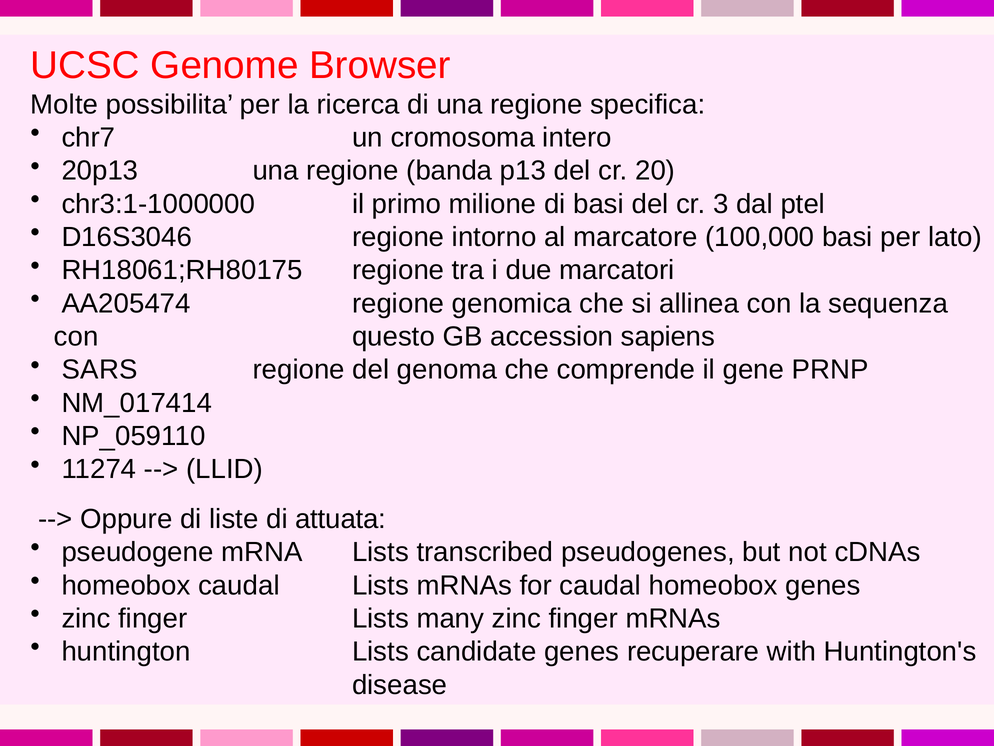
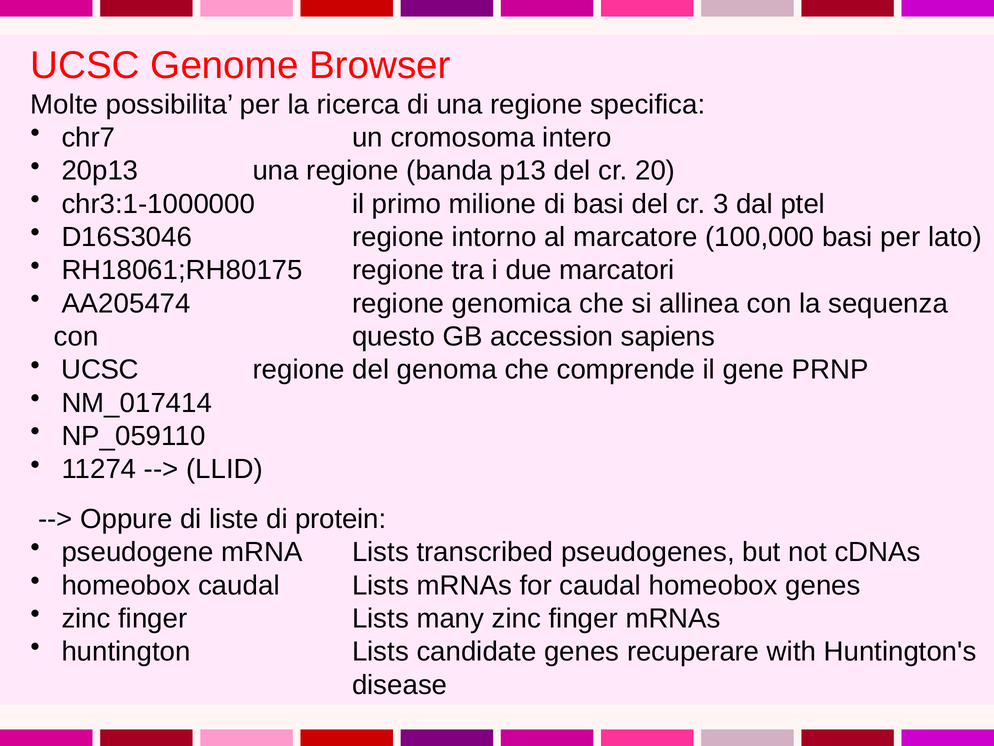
SARS at (100, 370): SARS -> UCSC
attuata: attuata -> protein
